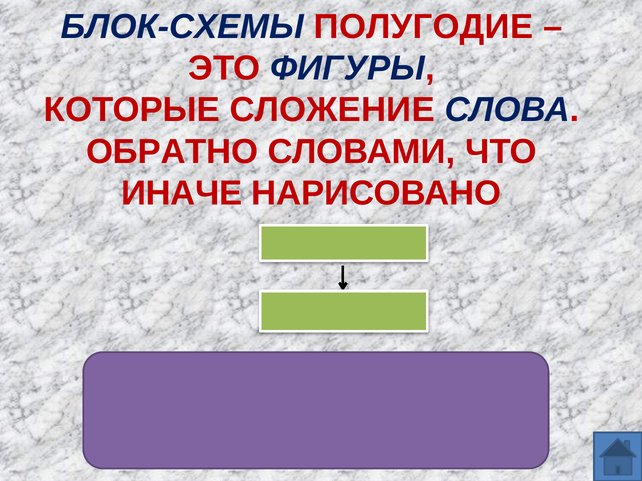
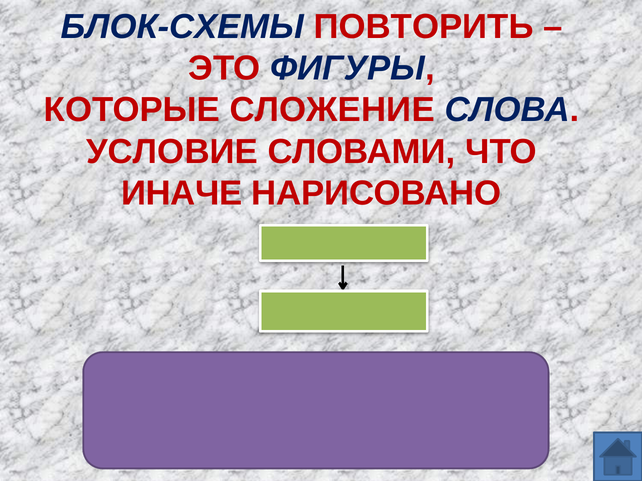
ПОЛУГОДИЕ: ПОЛУГОДИЕ -> ПОВТОРИТЬ
ОБРАТНО: ОБРАТНО -> УСЛОВИЕ
